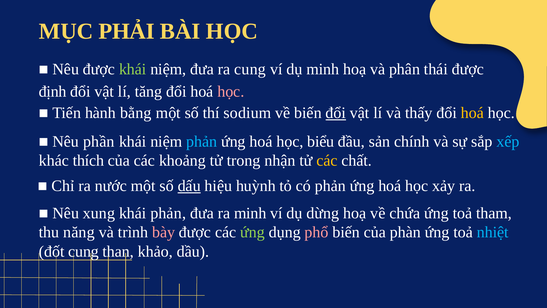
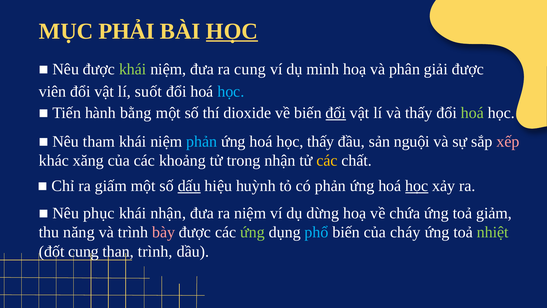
HỌC at (232, 31) underline: none -> present
thái: thái -> giải
định: định -> viên
tăng: tăng -> suốt
học at (231, 91) colour: pink -> light blue
sodium: sodium -> dioxide
hoá at (472, 113) colour: yellow -> light green
phần: phần -> tham
học biểu: biểu -> thấy
chính: chính -> nguội
xếp colour: light blue -> pink
thích: thích -> xăng
nước: nước -> giấm
học at (417, 186) underline: none -> present
xung: xung -> phục
khái phản: phản -> nhận
ra minh: minh -> niệm
tham: tham -> giảm
phổ colour: pink -> light blue
phàn: phàn -> cháy
nhiệt colour: light blue -> light green
than khảo: khảo -> trình
